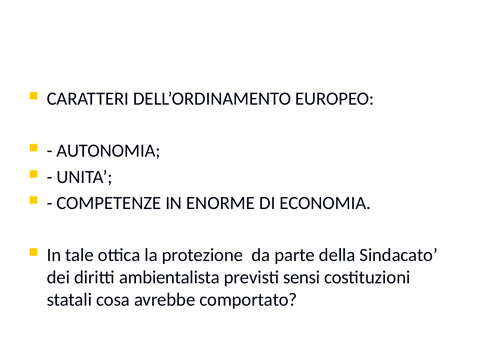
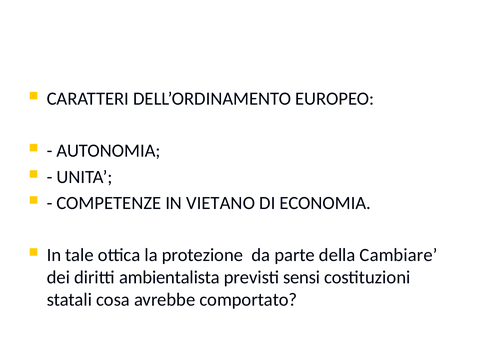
ENORME: ENORME -> VIETANO
Sindacato: Sindacato -> Cambiare
